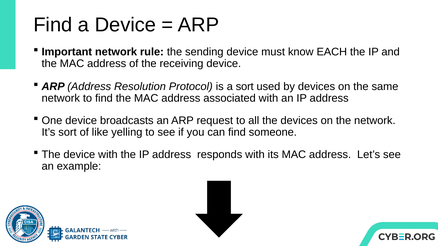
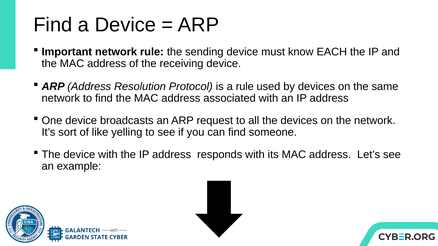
a sort: sort -> rule
